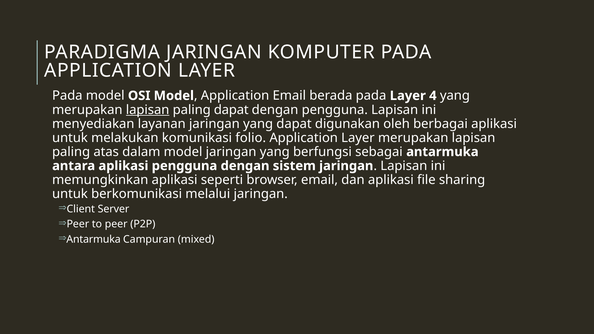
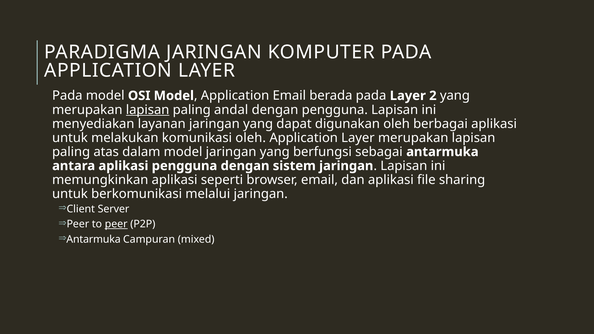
4: 4 -> 2
paling dapat: dapat -> andal
komunikasi folio: folio -> oleh
peer at (116, 224) underline: none -> present
